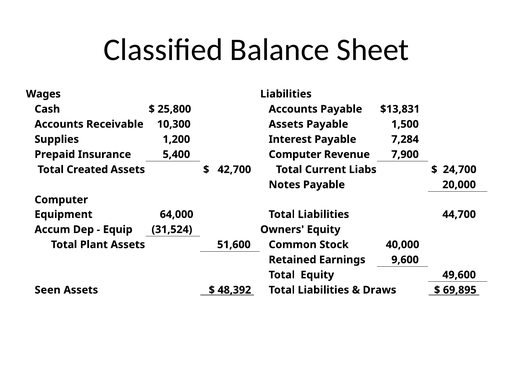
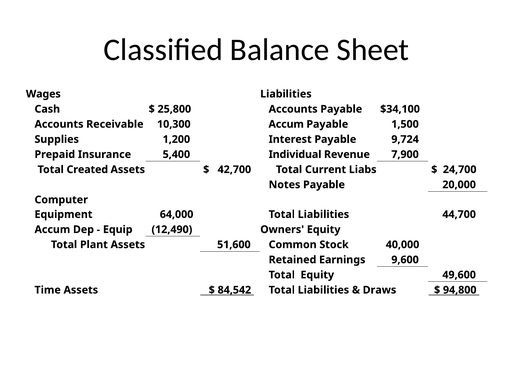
$13,831: $13,831 -> $34,100
10,300 Assets: Assets -> Accum
7,284: 7,284 -> 9,724
5,400 Computer: Computer -> Individual
31,524: 31,524 -> 12,490
Seen: Seen -> Time
48,392: 48,392 -> 84,542
69,895: 69,895 -> 94,800
